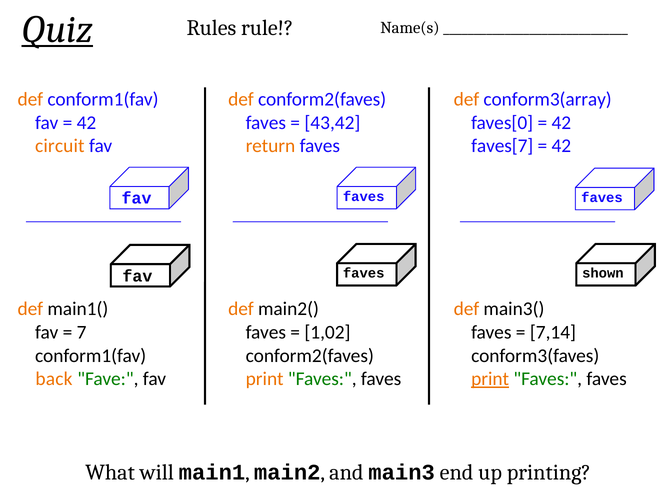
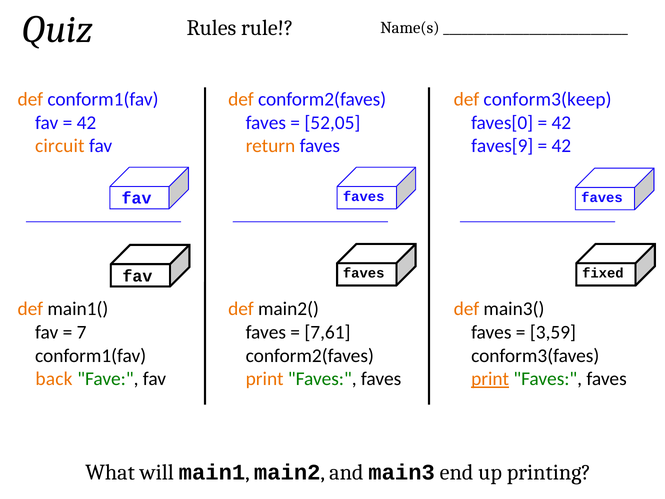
Quiz underline: present -> none
conform3(array: conform3(array -> conform3(keep
43,42: 43,42 -> 52,05
faves[7: faves[7 -> faves[9
shown: shown -> fixed
1,02: 1,02 -> 7,61
7,14: 7,14 -> 3,59
